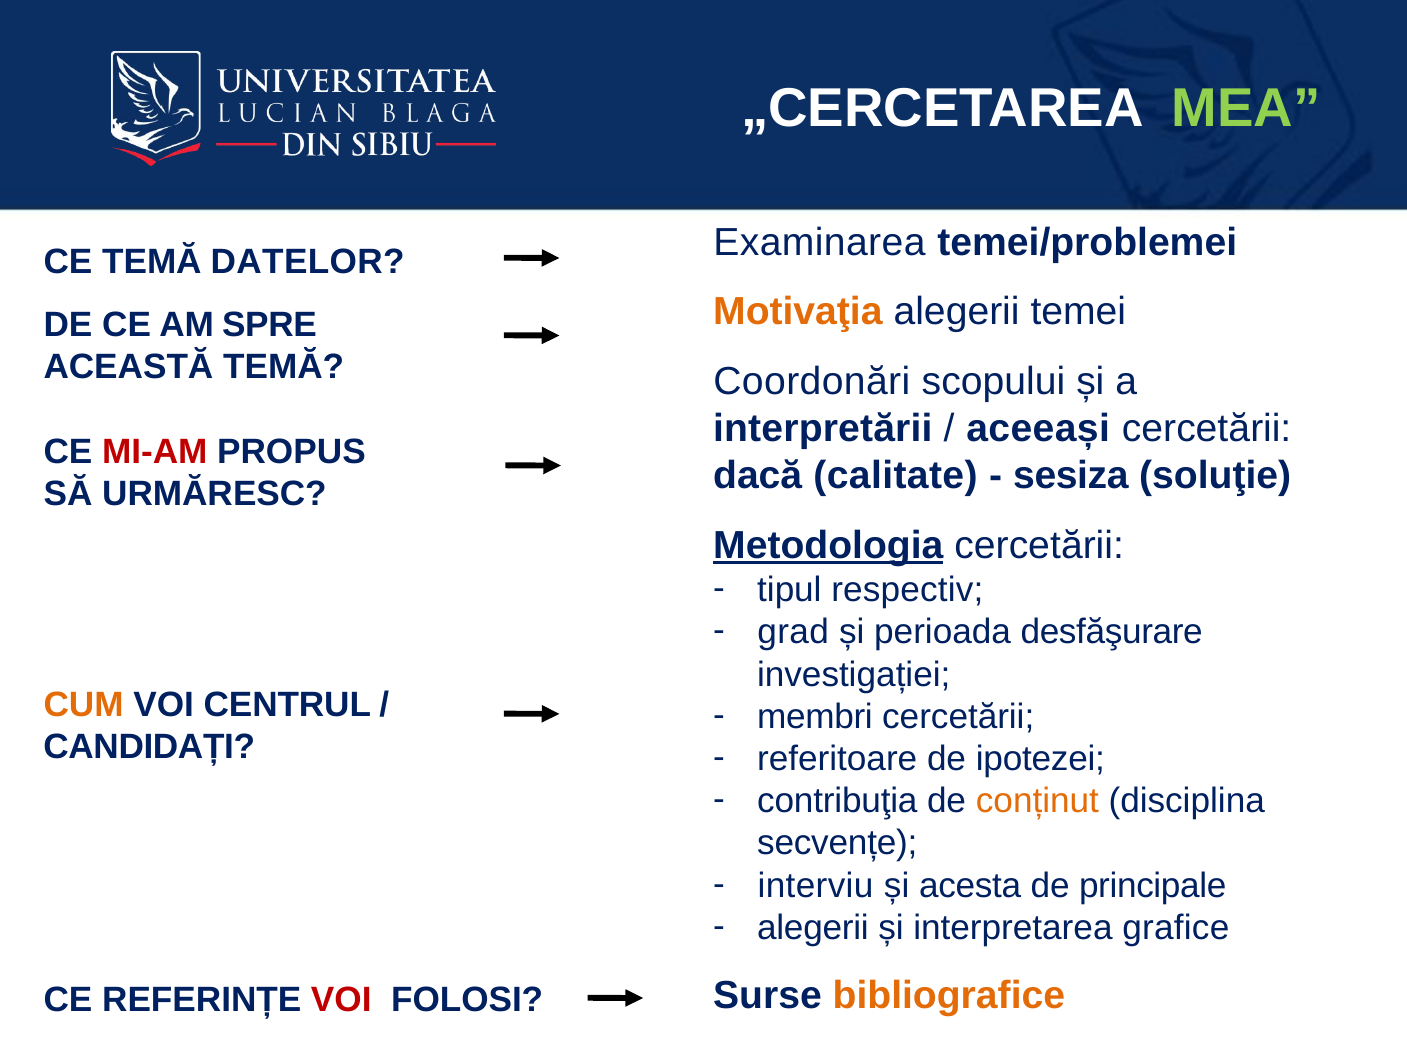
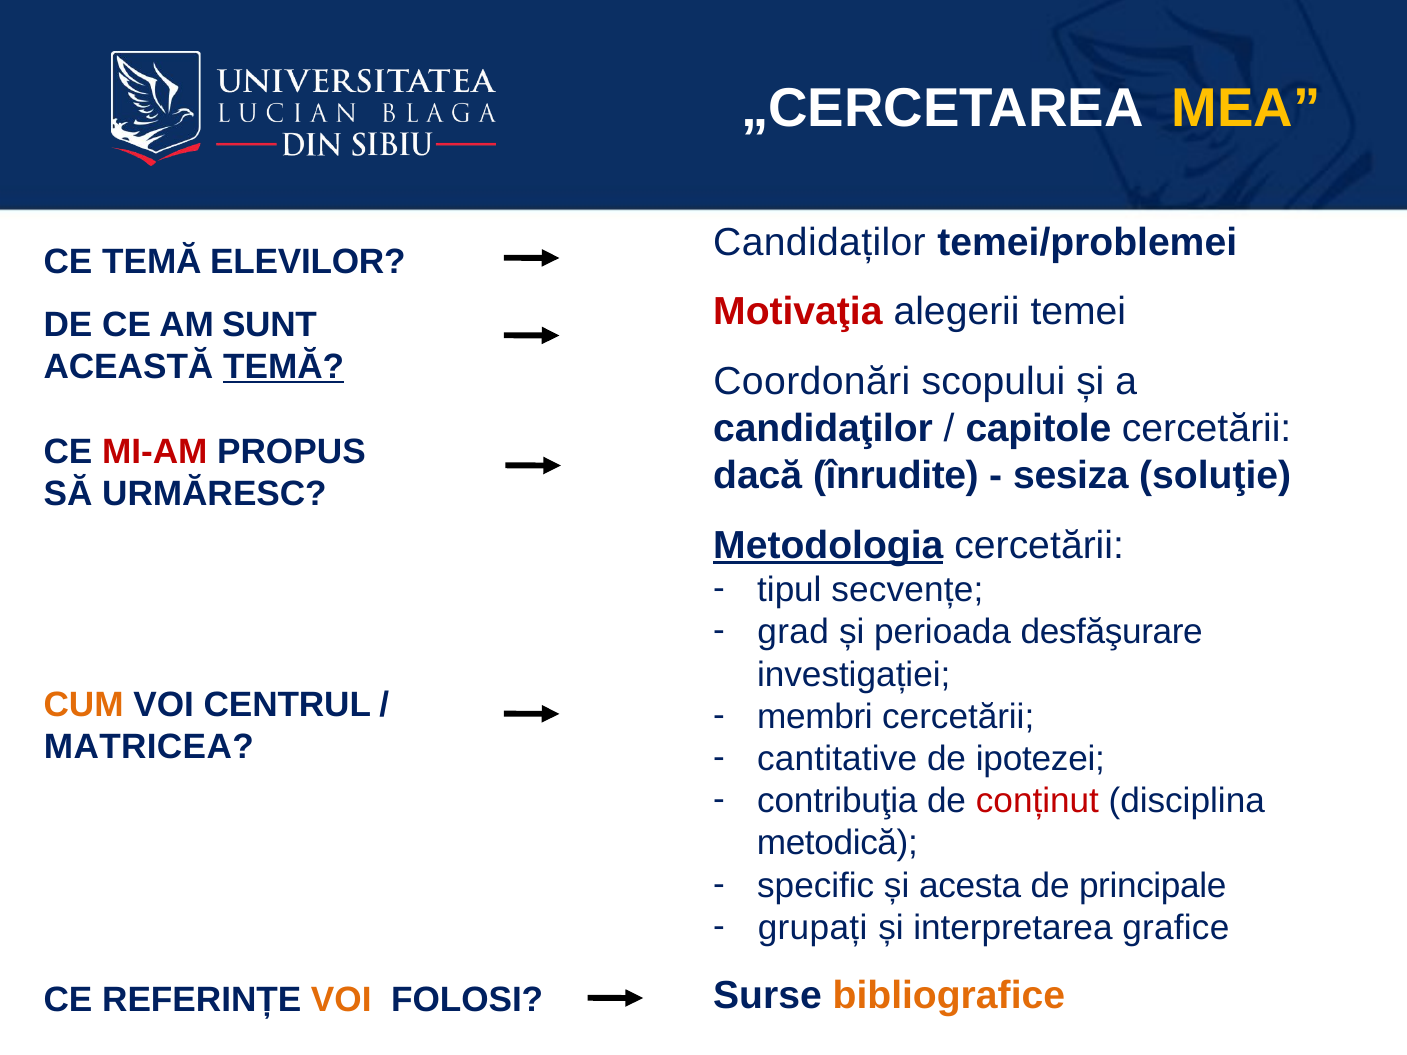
MEA colour: light green -> yellow
Examinarea: Examinarea -> Candidaților
DATELOR: DATELOR -> ELEVILOR
Motivaţia colour: orange -> red
SPRE: SPRE -> SUNT
TEMĂ at (284, 367) underline: none -> present
interpretării: interpretării -> candidaţilor
aceeași: aceeași -> capitole
calitate: calitate -> înrudite
respectiv: respectiv -> secvențe
CANDIDAȚI: CANDIDAȚI -> MATRICEA
referitoare: referitoare -> cantitative
conținut colour: orange -> red
secvențe: secvențe -> metodică
interviu: interviu -> specific
alegerii at (813, 928): alegerii -> grupați
VOI at (341, 1000) colour: red -> orange
